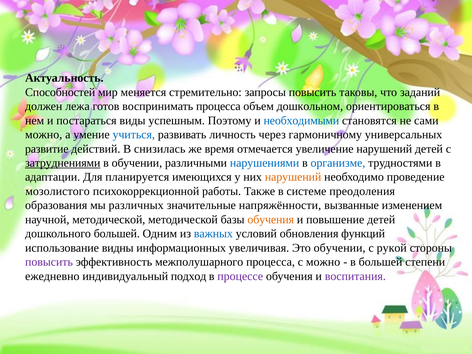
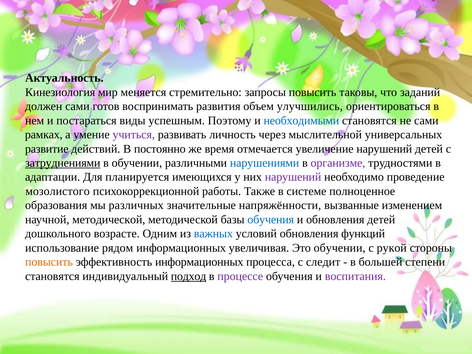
Способностей: Способностей -> Кинезиология
должен лежа: лежа -> сами
воспринимать процесса: процесса -> развития
дошкольном: дошкольном -> улучшились
можно at (44, 135): можно -> рамках
учиться colour: blue -> purple
гармоничному: гармоничному -> мыслительной
снизилась: снизилась -> постоянно
организме colour: blue -> purple
нарушений at (293, 177) colour: orange -> purple
преодоления: преодоления -> полноценное
обучения at (271, 220) colour: orange -> blue
и повышение: повышение -> обновления
дошкольного большей: большей -> возрасте
видны: видны -> рядом
повысить at (49, 262) colour: purple -> orange
эффективность межполушарного: межполушарного -> информационных
с можно: можно -> следит
ежедневно at (52, 276): ежедневно -> становятся
подход underline: none -> present
